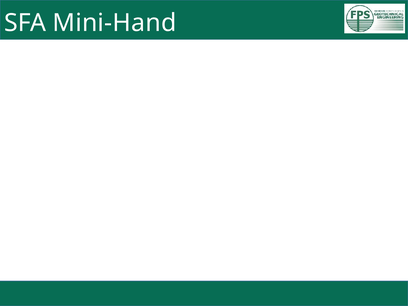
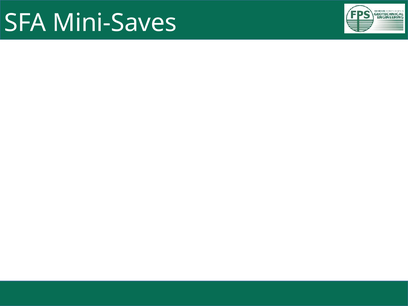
Mini-Hand: Mini-Hand -> Mini-Saves
